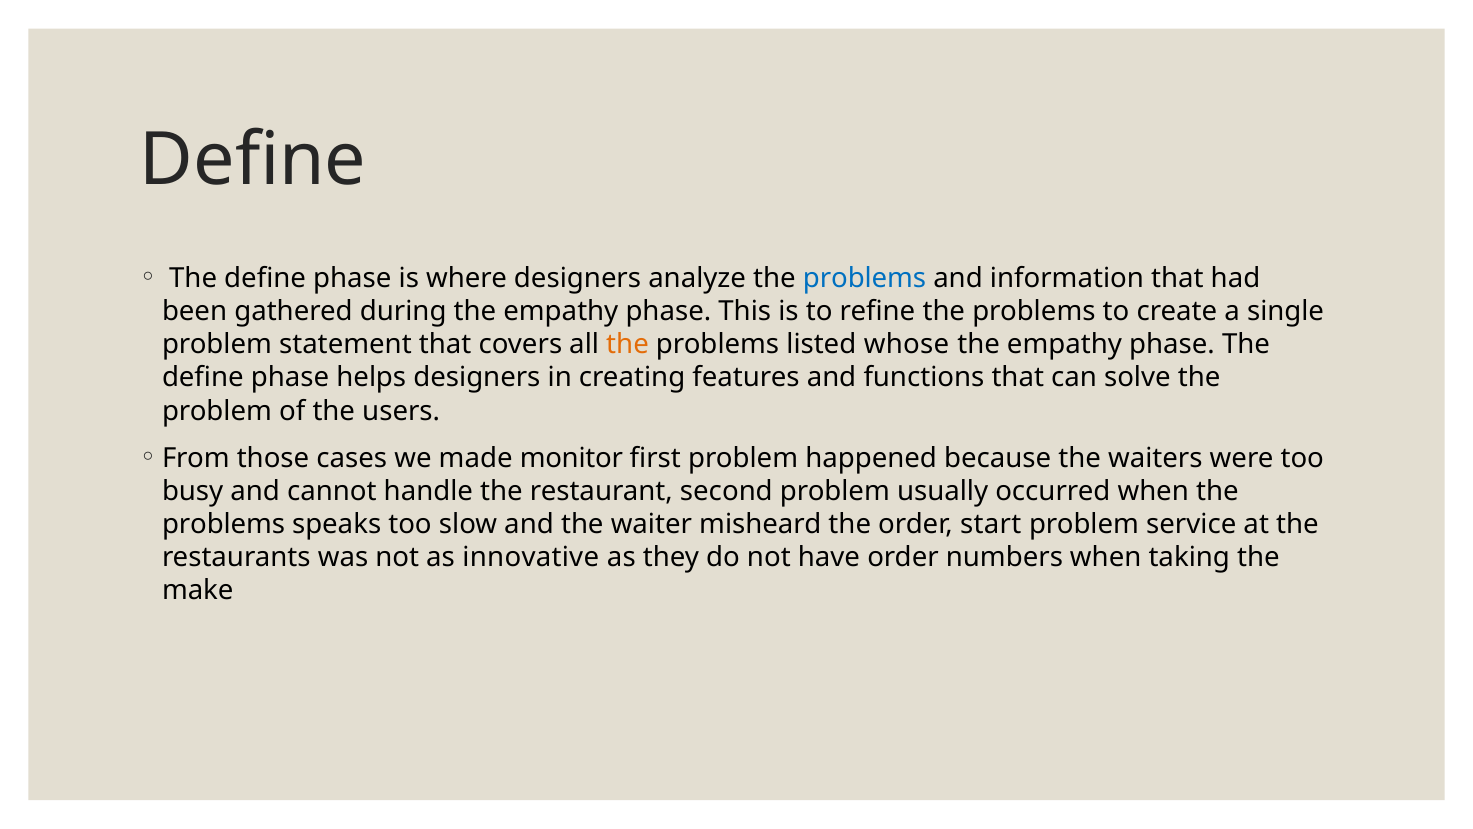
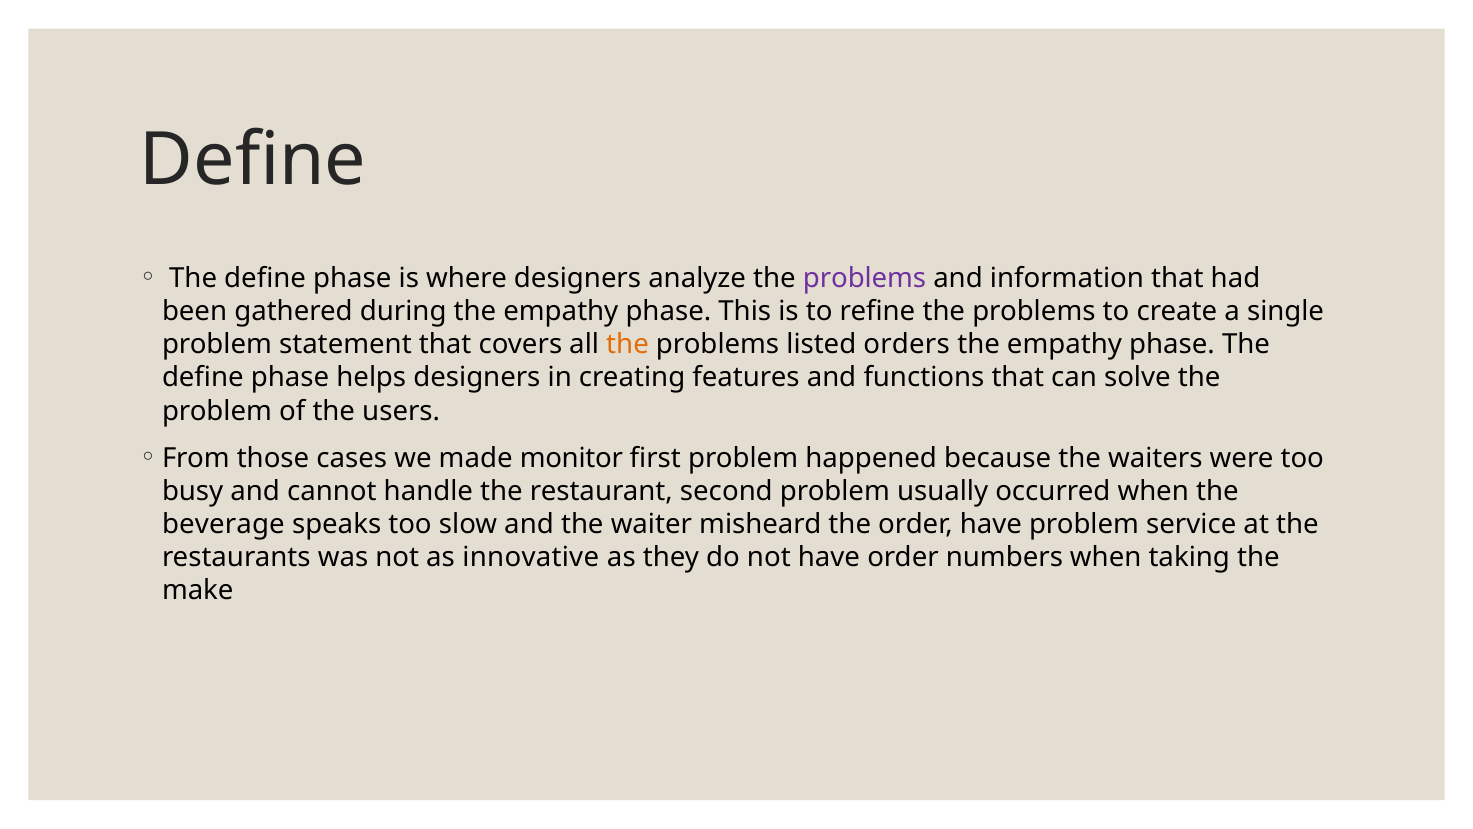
problems at (865, 278) colour: blue -> purple
whose: whose -> orders
problems at (224, 524): problems -> beverage
order start: start -> have
